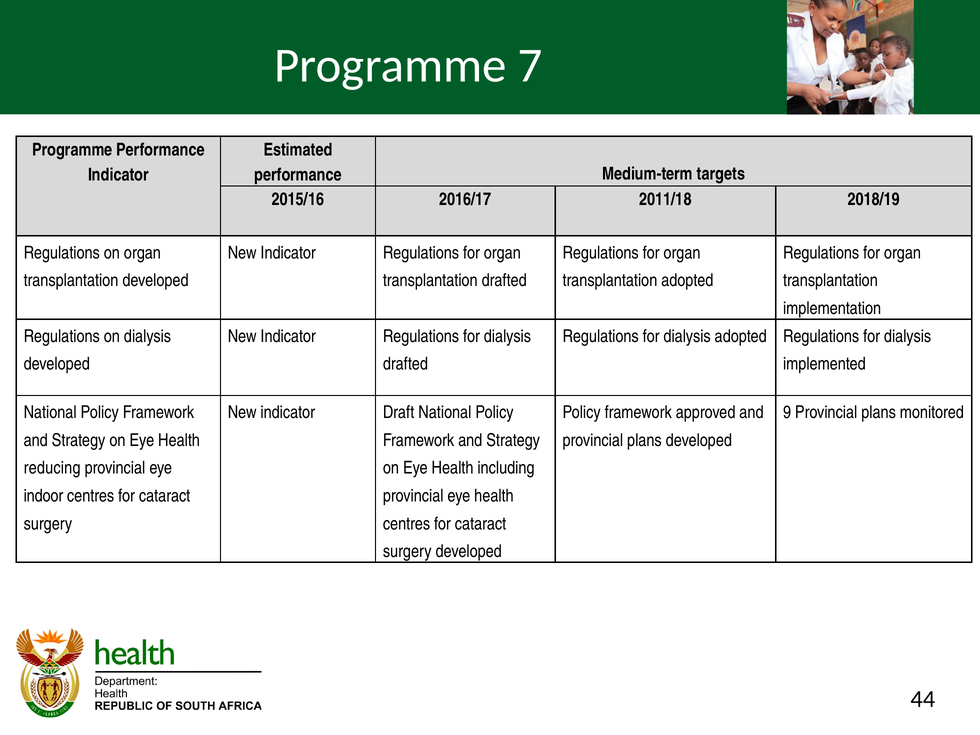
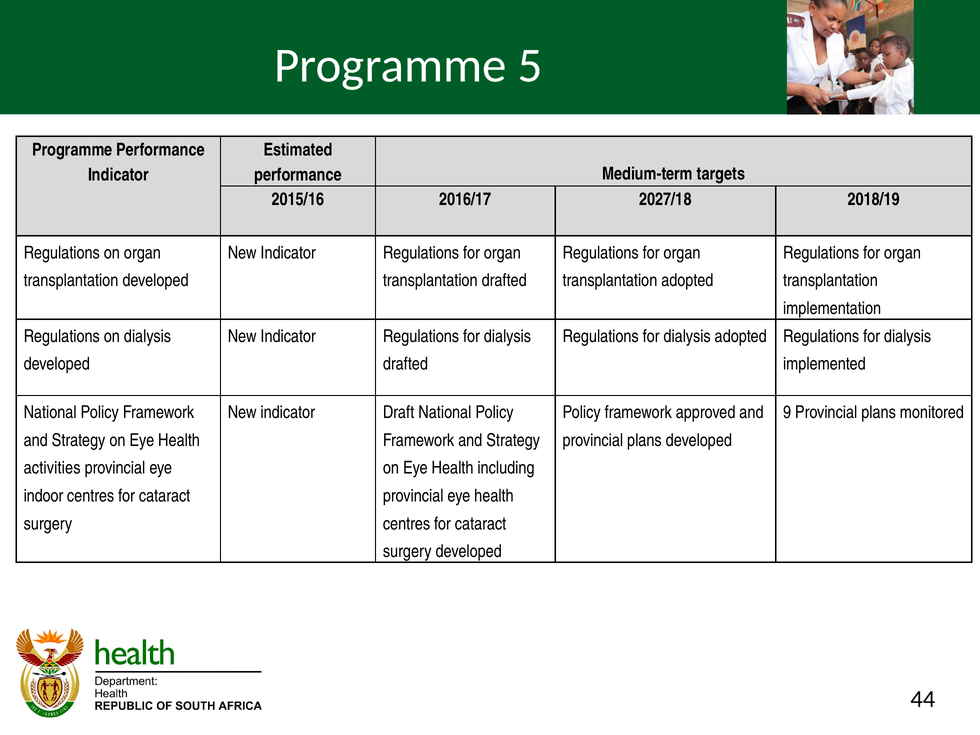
7: 7 -> 5
2011/18: 2011/18 -> 2027/18
reducing: reducing -> activities
